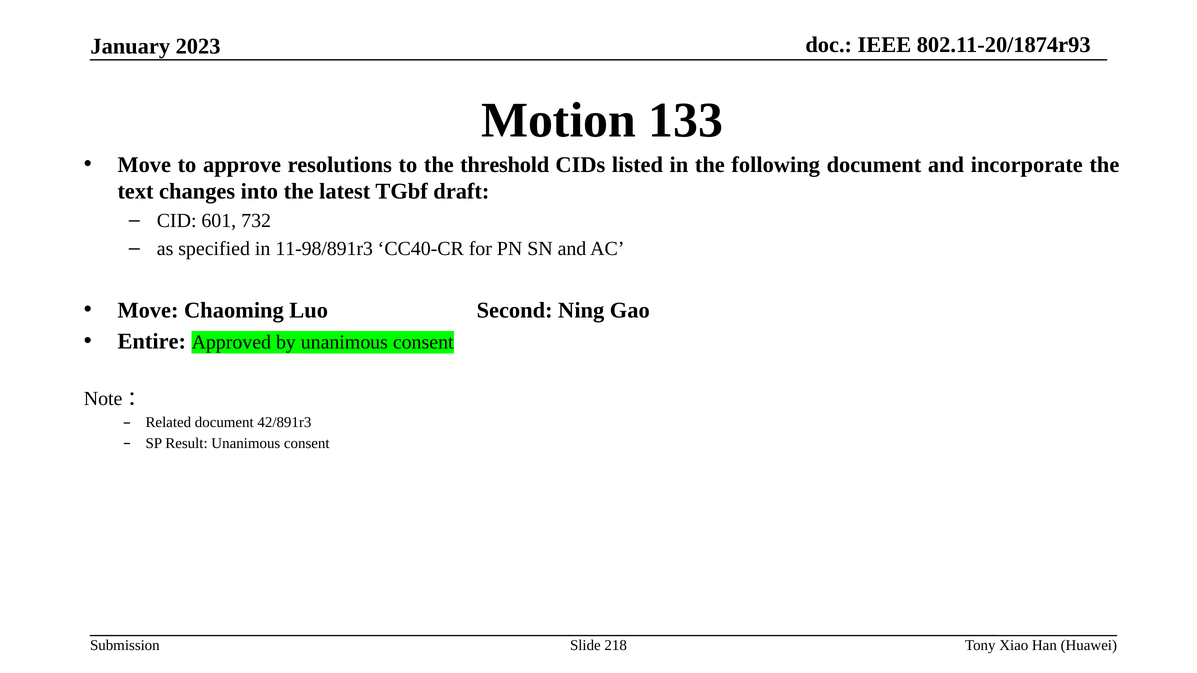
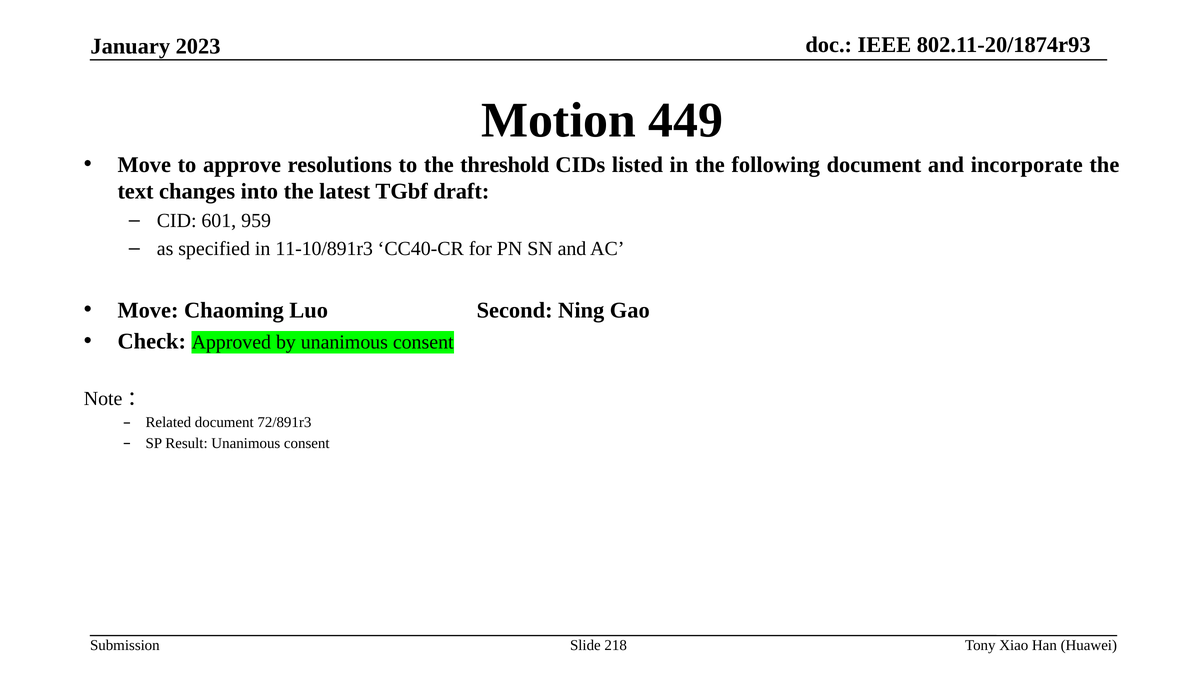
133: 133 -> 449
732: 732 -> 959
11-98/891r3: 11-98/891r3 -> 11-10/891r3
Entire: Entire -> Check
42/891r3: 42/891r3 -> 72/891r3
